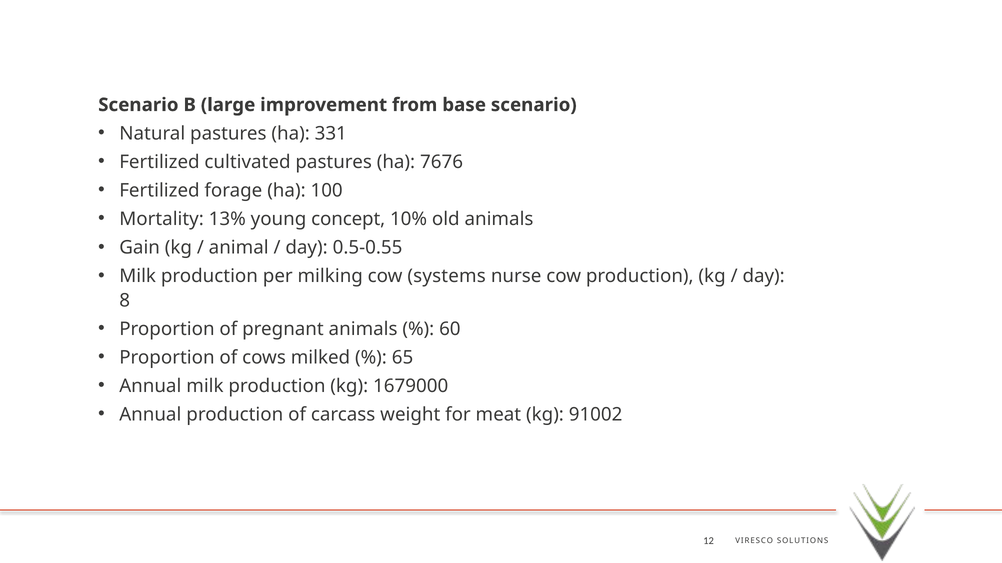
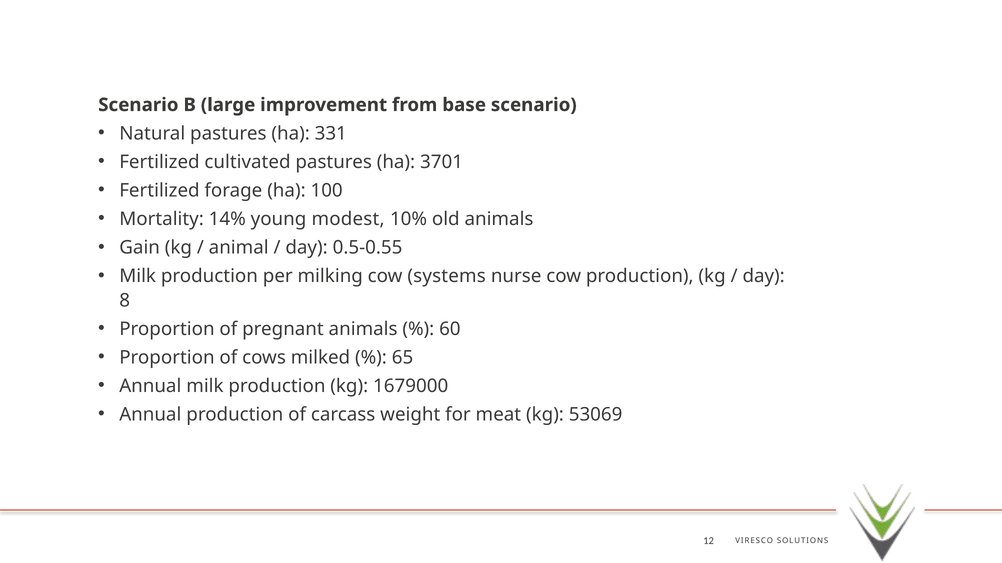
7676: 7676 -> 3701
13%: 13% -> 14%
concept: concept -> modest
91002: 91002 -> 53069
